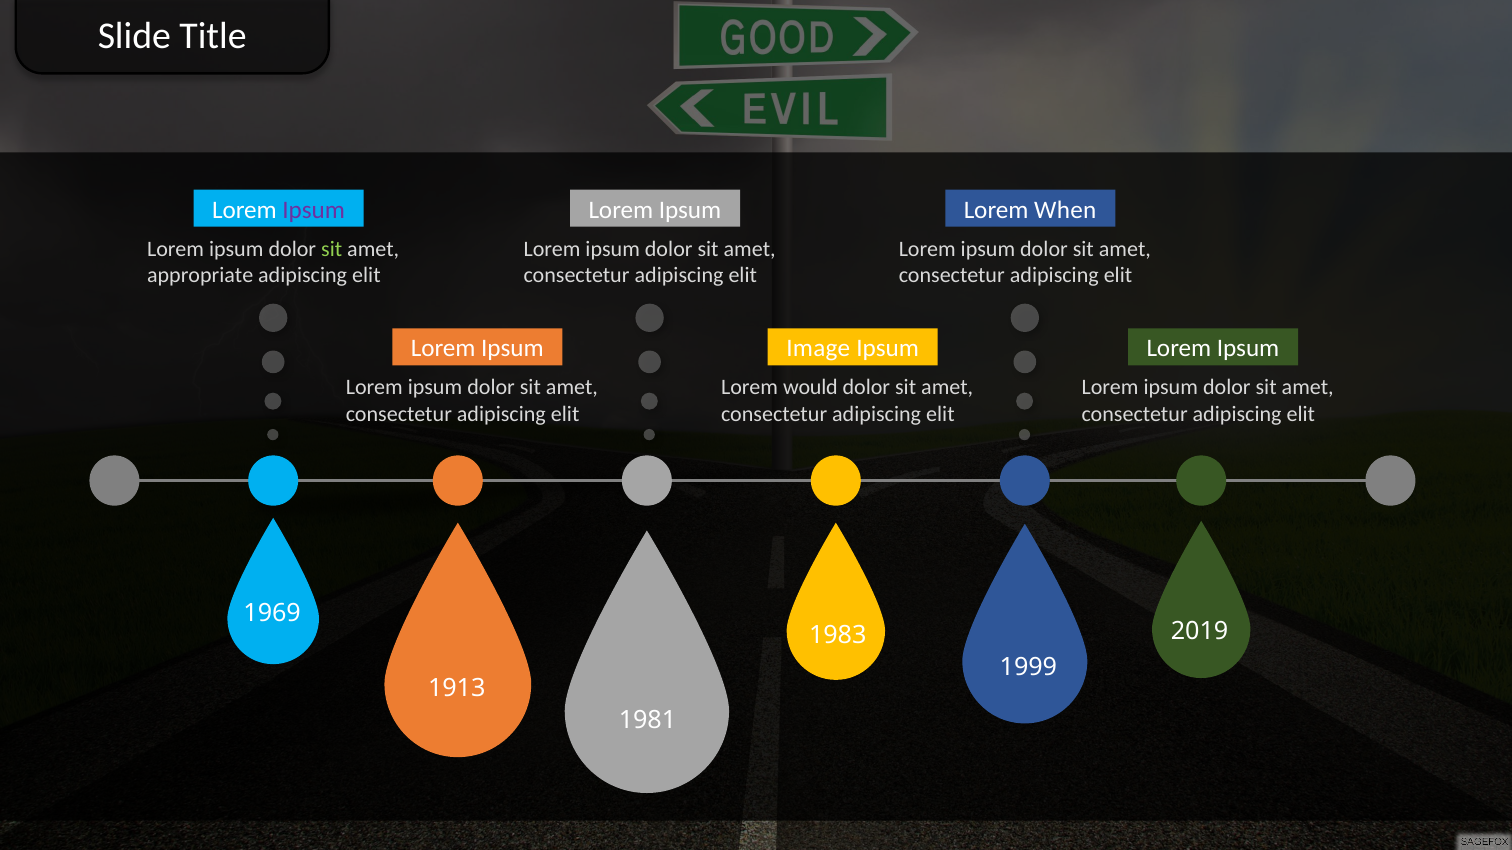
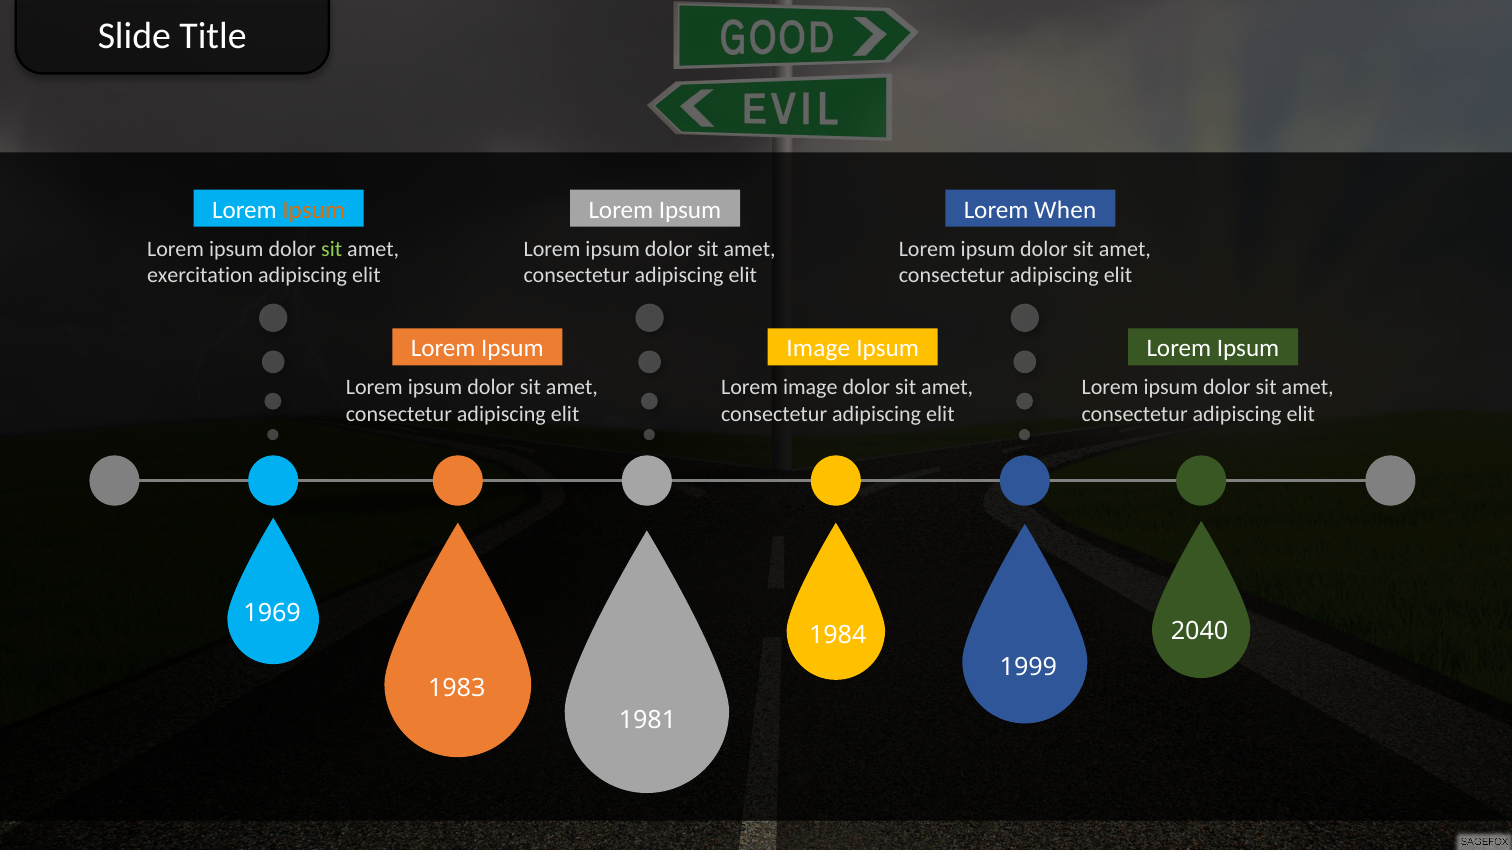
Ipsum at (314, 210) colour: purple -> orange
appropriate: appropriate -> exercitation
Lorem would: would -> image
2019: 2019 -> 2040
1983: 1983 -> 1984
1913: 1913 -> 1983
